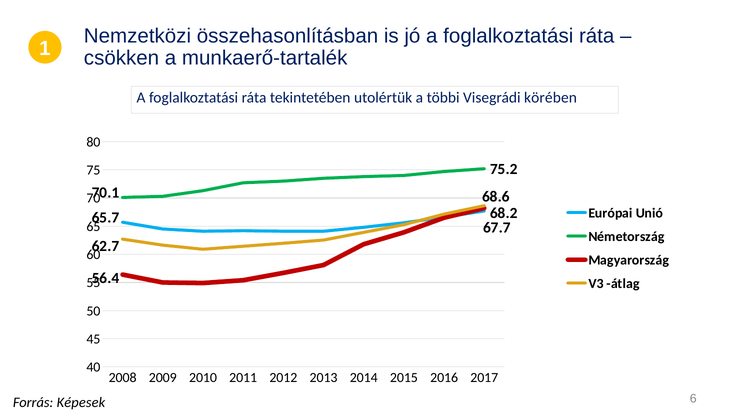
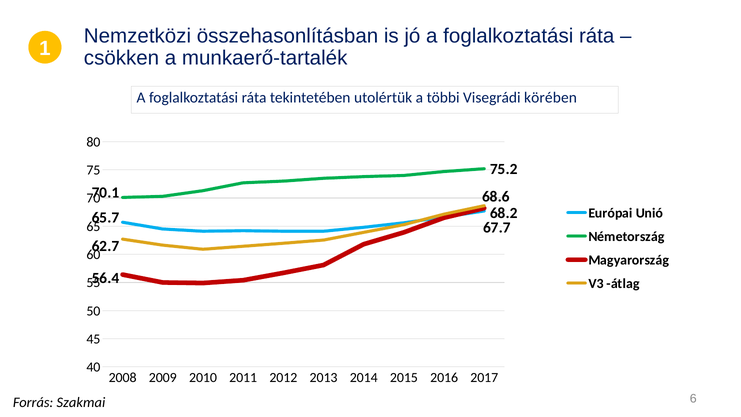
Képesek: Képesek -> Szakmai
